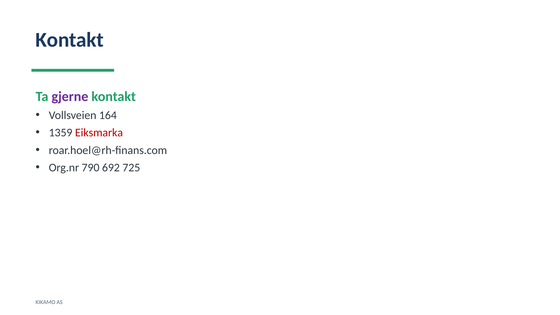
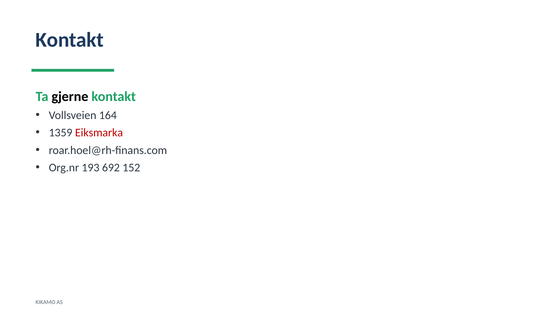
gjerne colour: purple -> black
790: 790 -> 193
725: 725 -> 152
